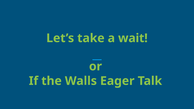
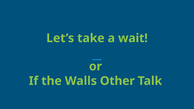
Eager: Eager -> Other
